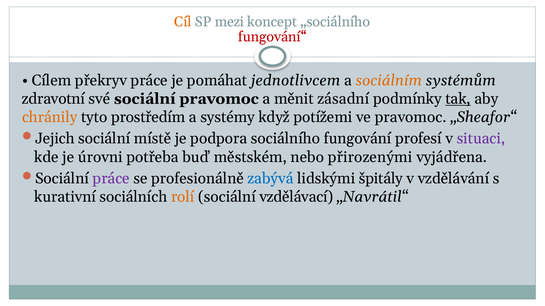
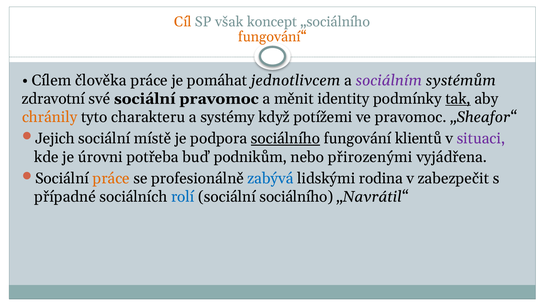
mezi: mezi -> však
fungování“ colour: red -> orange
překryv: překryv -> člověka
sociálním colour: orange -> purple
zásadní: zásadní -> identity
prostředím: prostředím -> charakteru
sociálního at (285, 139) underline: none -> present
profesí: profesí -> klientů
městském: městském -> podnikům
práce at (111, 179) colour: purple -> orange
špitály: špitály -> rodina
vzdělávání: vzdělávání -> zabezpečit
kurativní: kurativní -> případné
rolí colour: orange -> blue
sociální vzdělávací: vzdělávací -> sociálního
